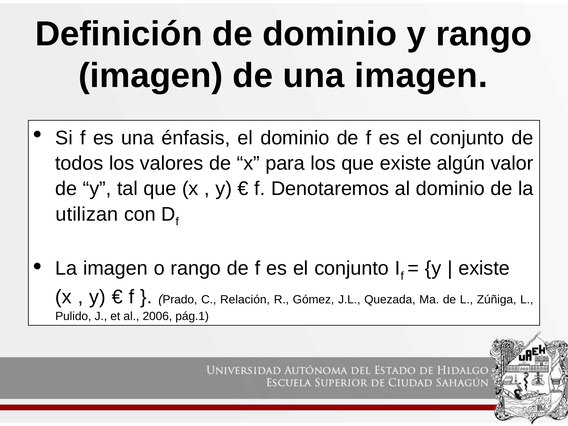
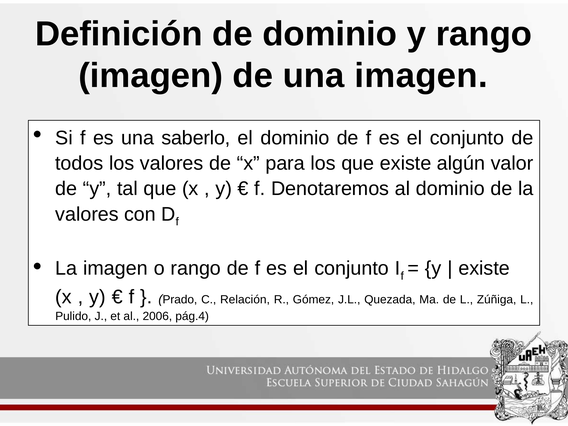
énfasis: énfasis -> saberlo
utilizan at (87, 214): utilizan -> valores
pág.1: pág.1 -> pág.4
